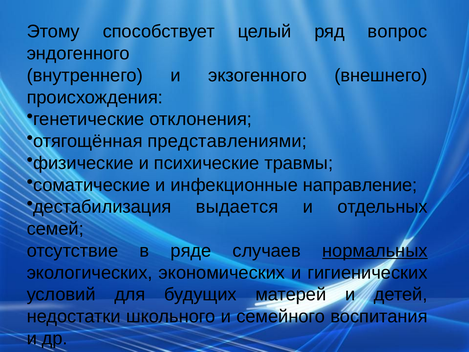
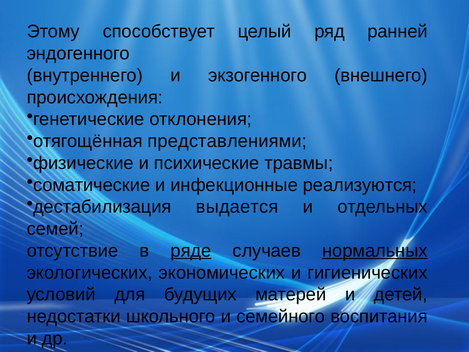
вопрос: вопрос -> ранней
направление: направление -> реализуются
ряде underline: none -> present
